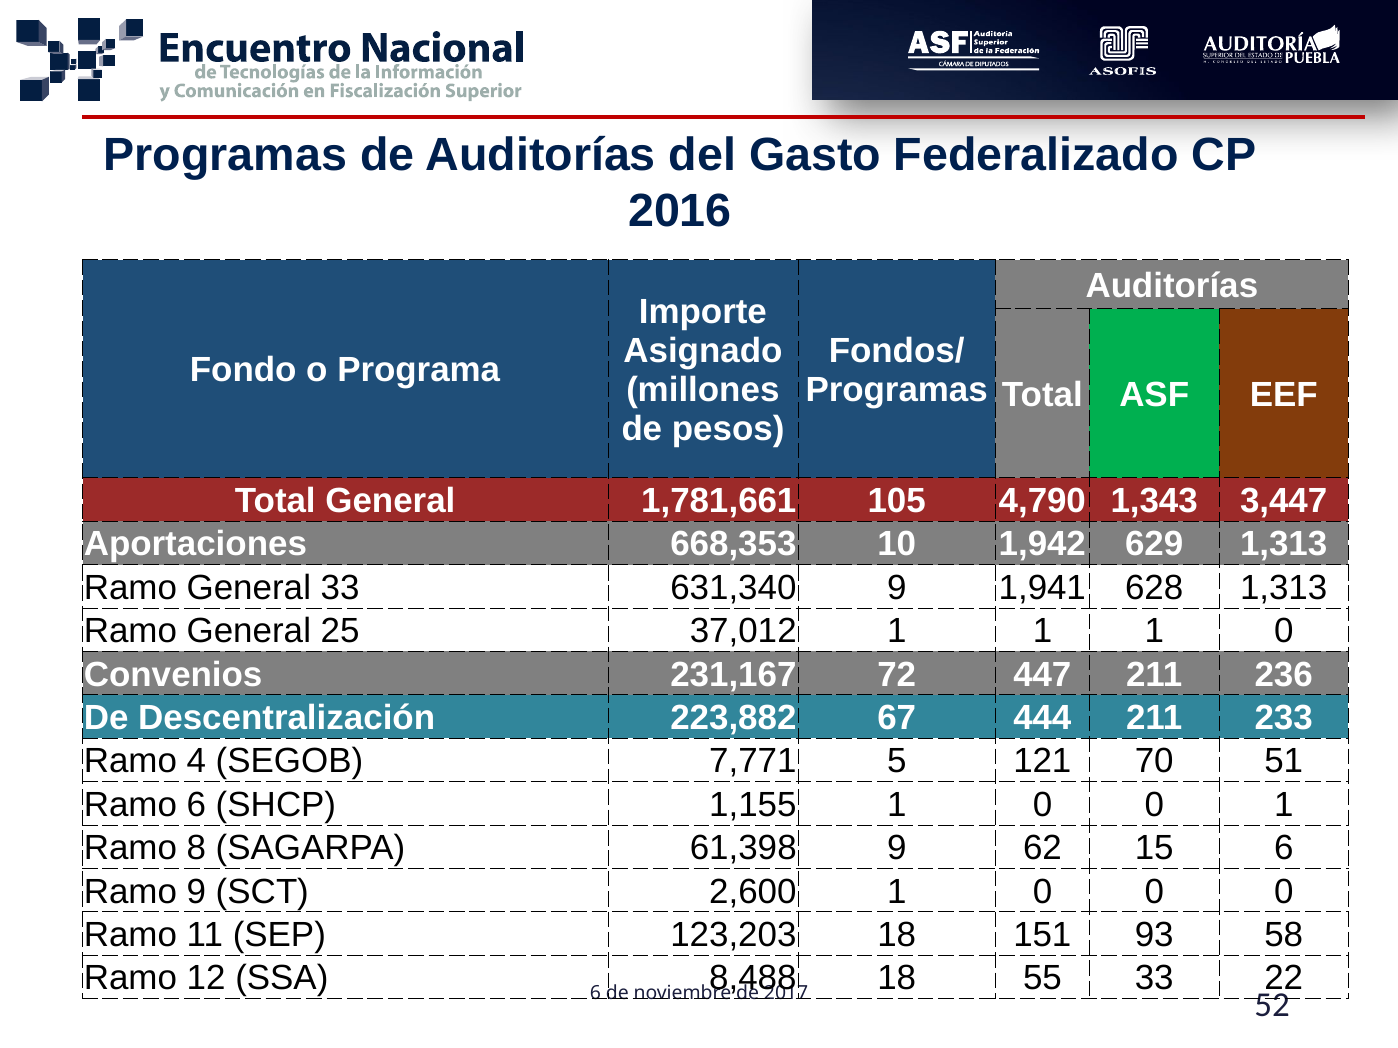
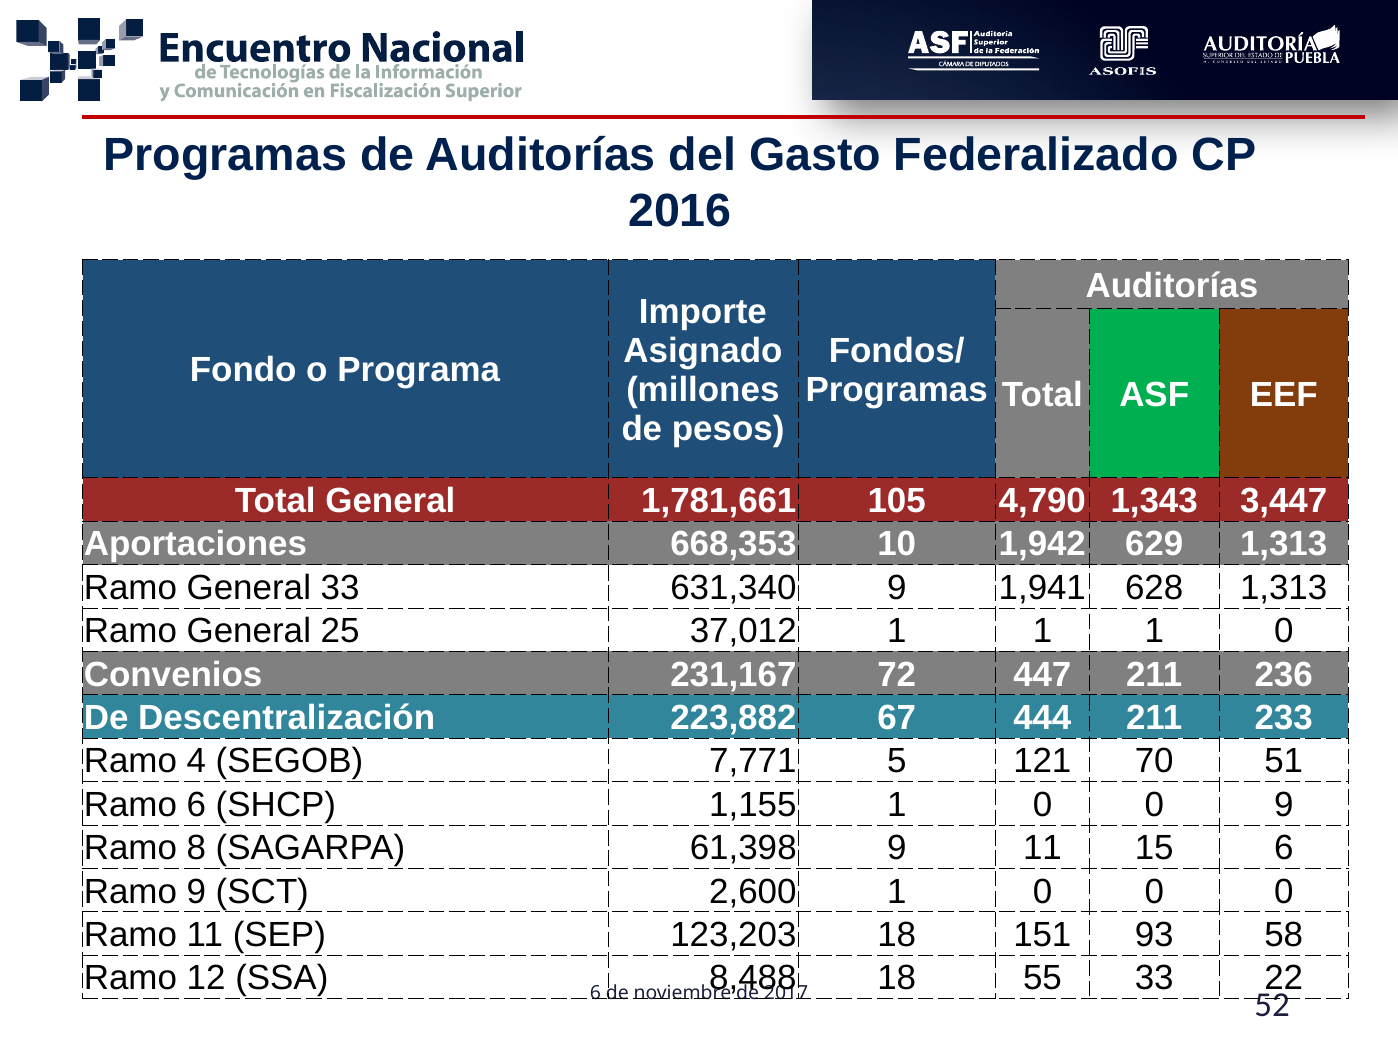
0 1: 1 -> 9
9 62: 62 -> 11
